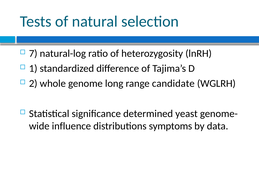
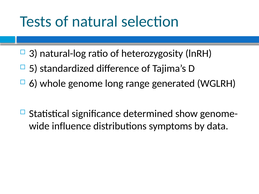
7: 7 -> 3
1: 1 -> 5
2: 2 -> 6
candidate: candidate -> generated
yeast: yeast -> show
